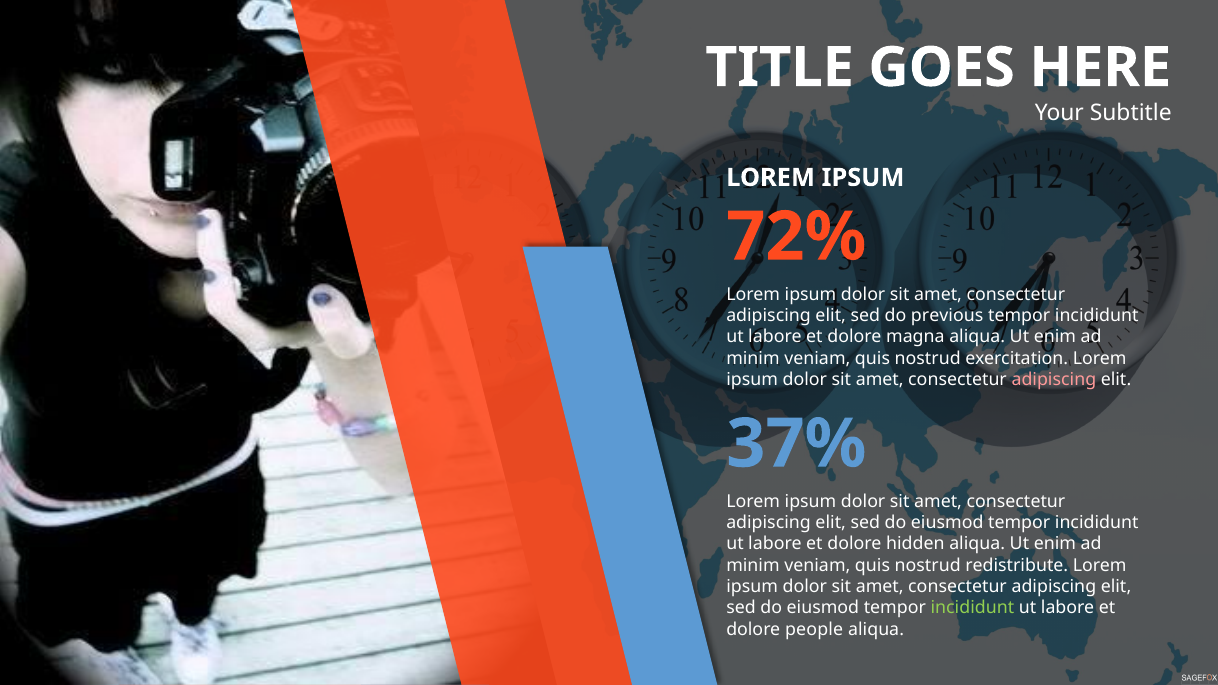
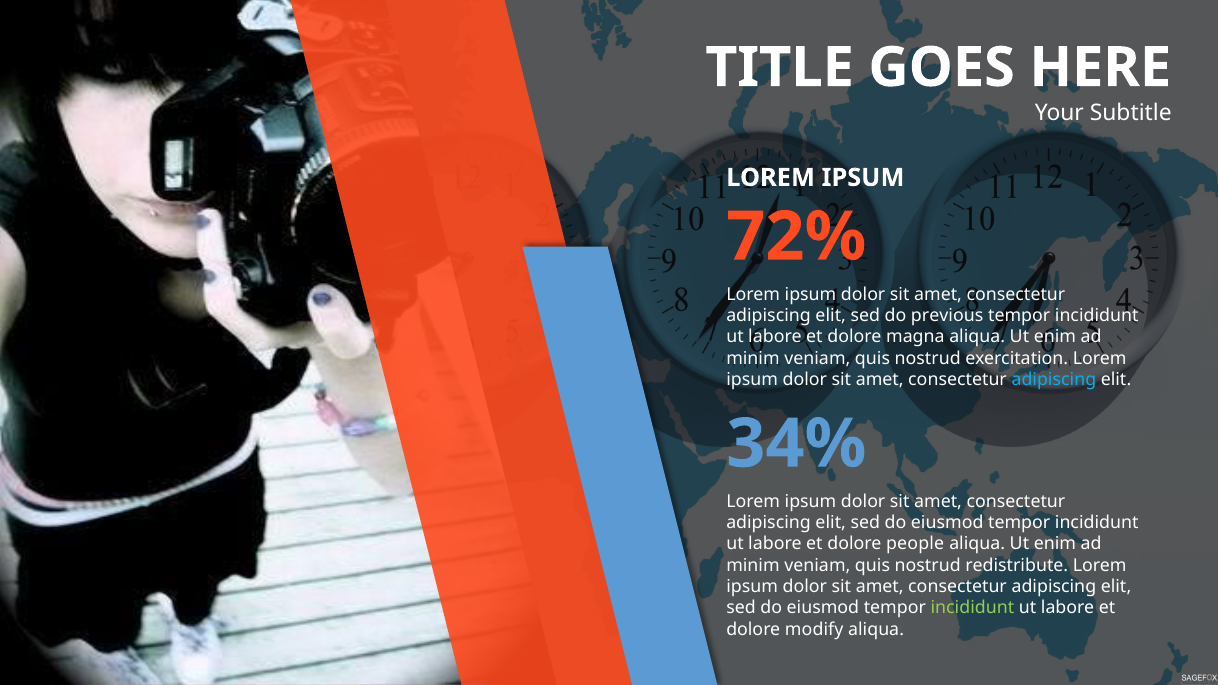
adipiscing at (1054, 380) colour: pink -> light blue
37%: 37% -> 34%
hidden: hidden -> people
people: people -> modify
